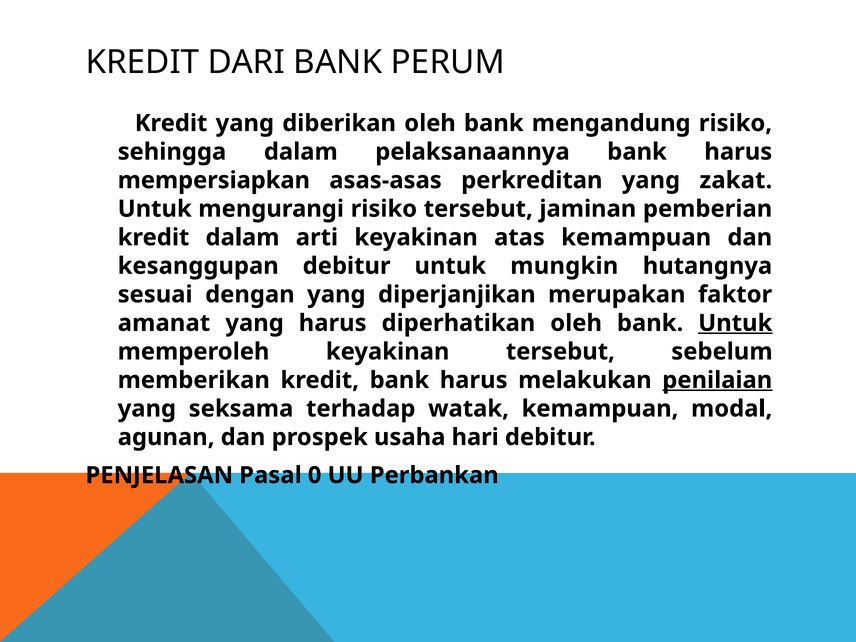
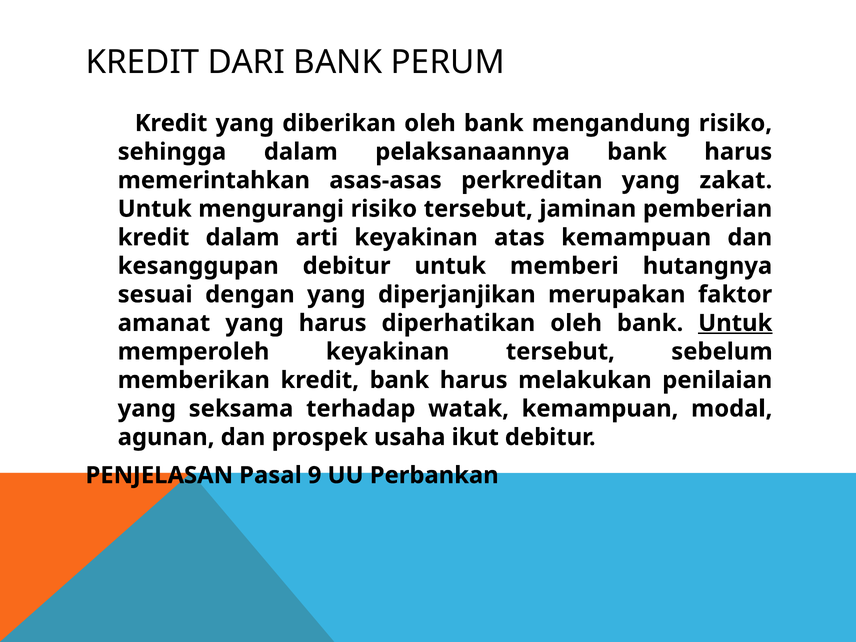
mempersiapkan: mempersiapkan -> memerintahkan
mungkin: mungkin -> memberi
penilaian underline: present -> none
hari: hari -> ikut
0: 0 -> 9
